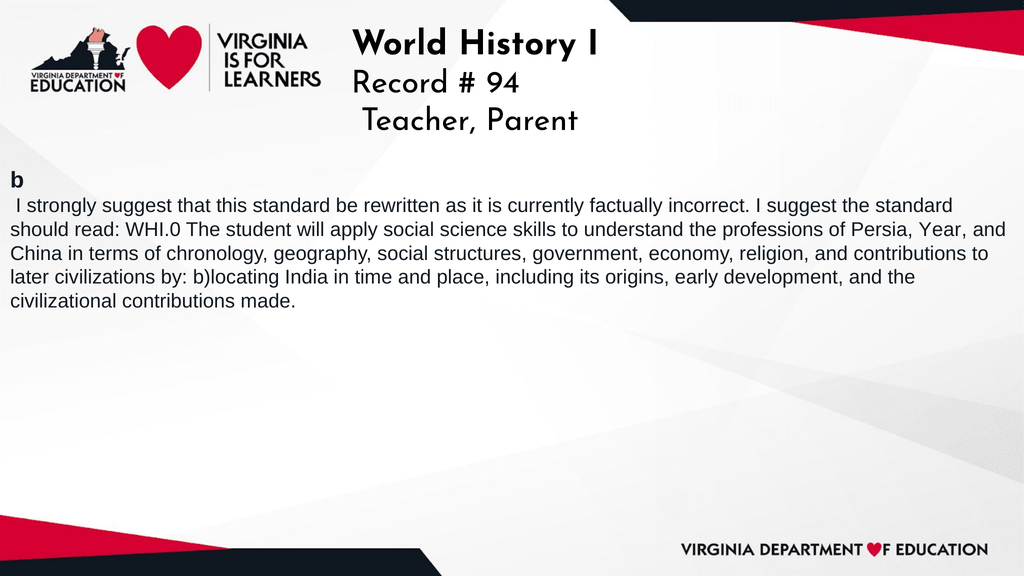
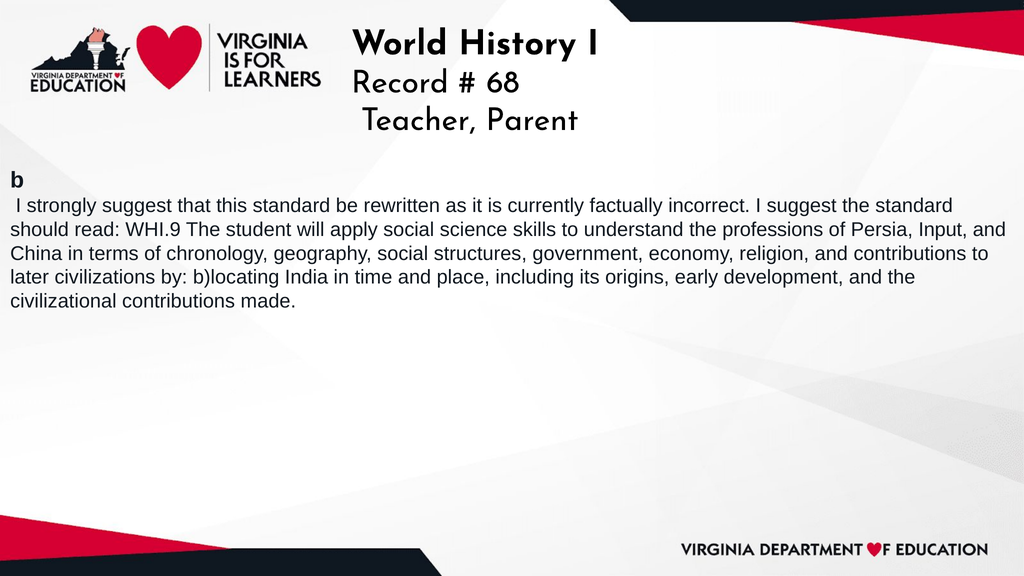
94: 94 -> 68
WHI.0: WHI.0 -> WHI.9
Year: Year -> Input
